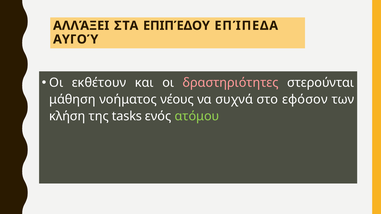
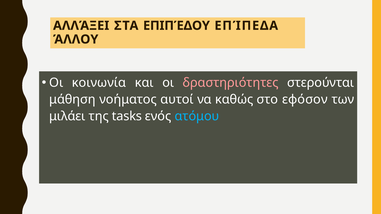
ΑΥΓΟΎ: ΑΥΓΟΎ -> ΆΛΛΟΥ
εκθέτουν: εκθέτουν -> κοινωνία
νέους: νέους -> αυτοί
συχνά: συχνά -> καθώς
κλήση: κλήση -> μιλάει
ατόμου colour: light green -> light blue
